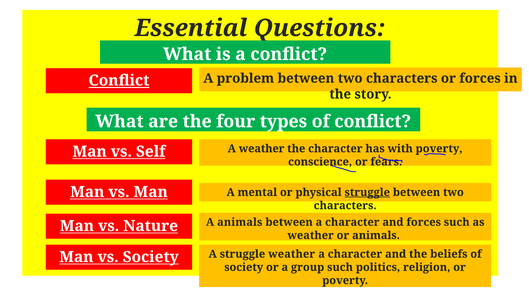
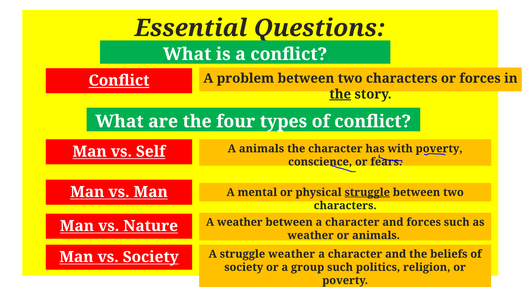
the at (340, 94) underline: none -> present
A weather: weather -> animals
A animals: animals -> weather
